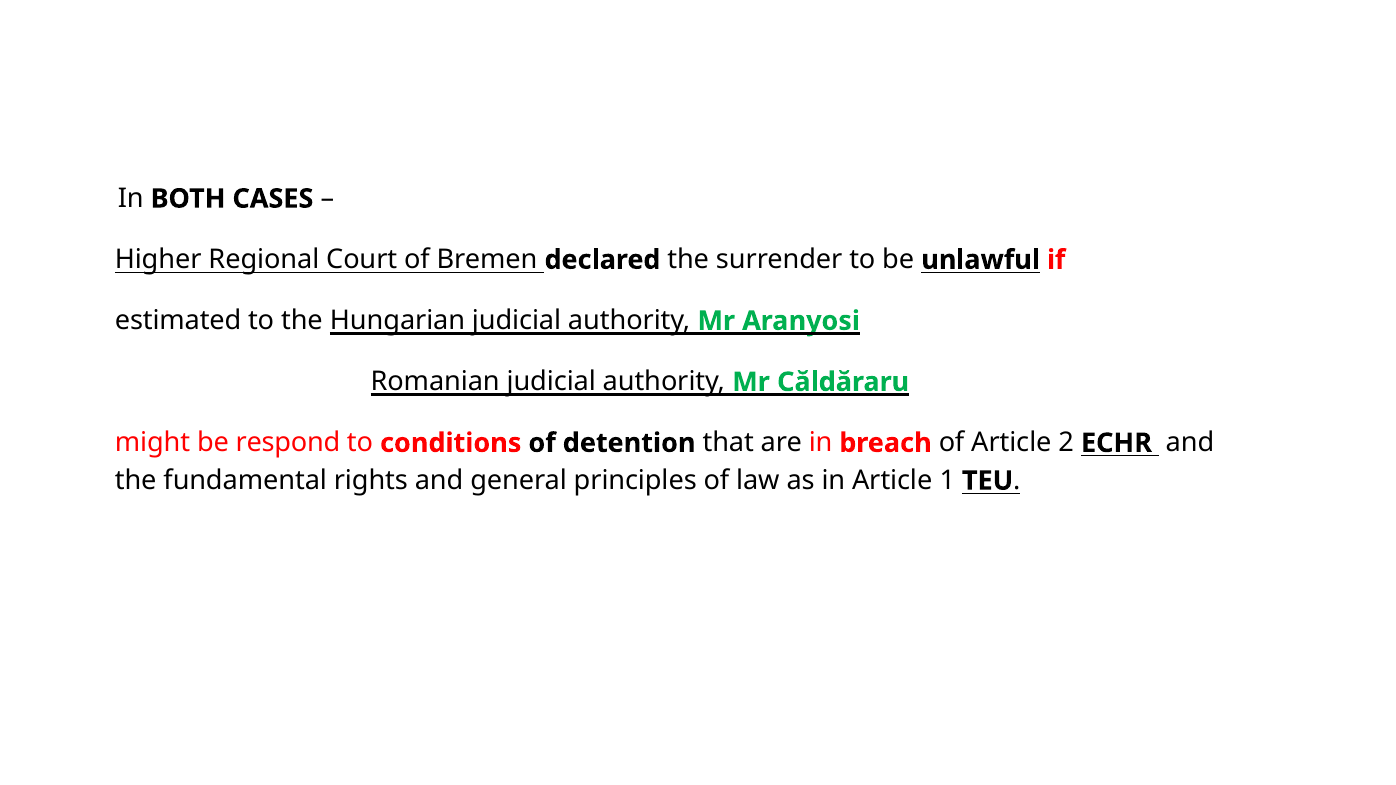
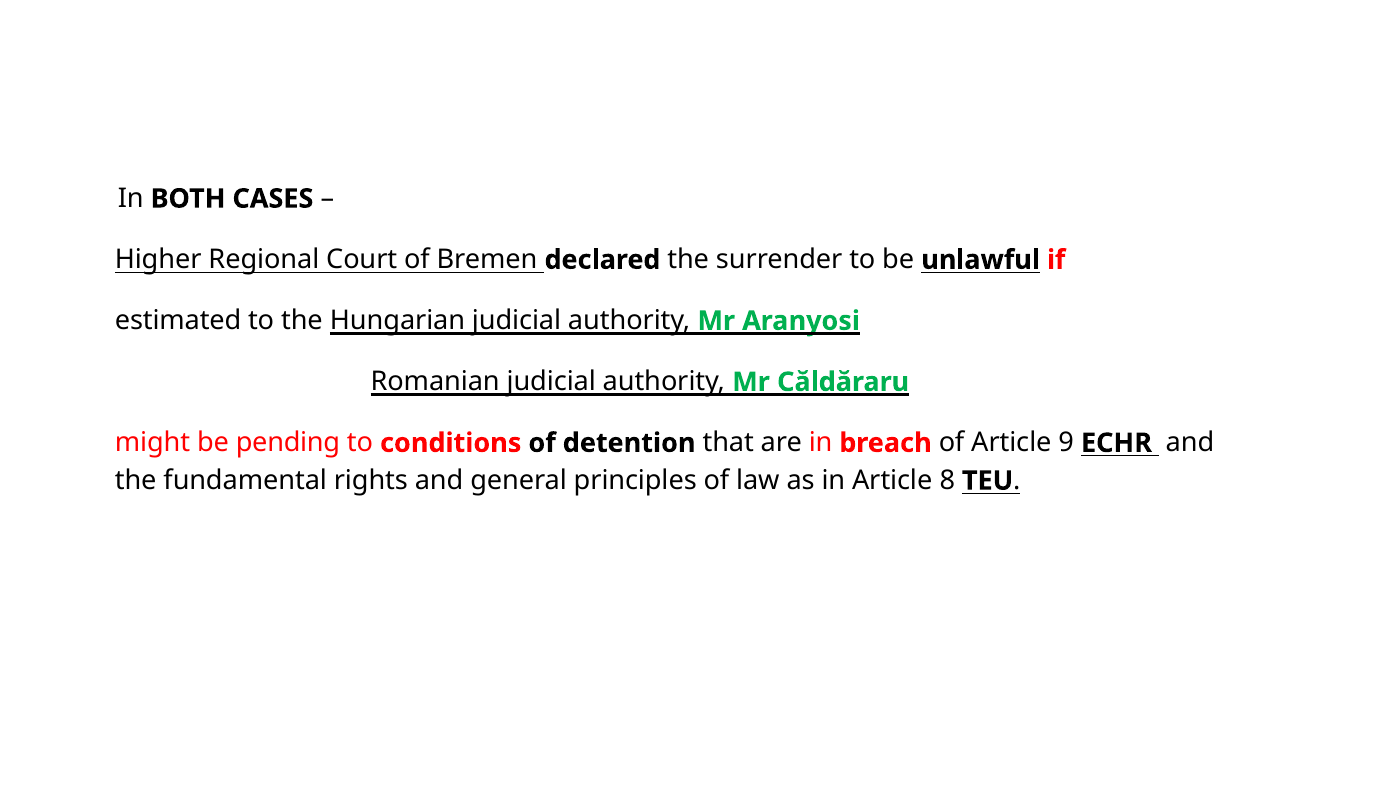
respond: respond -> pending
2: 2 -> 9
1: 1 -> 8
